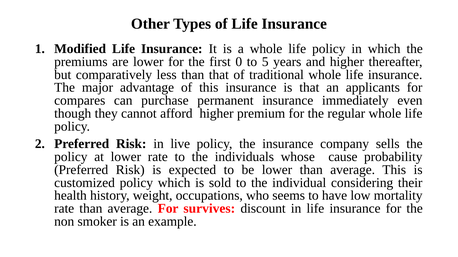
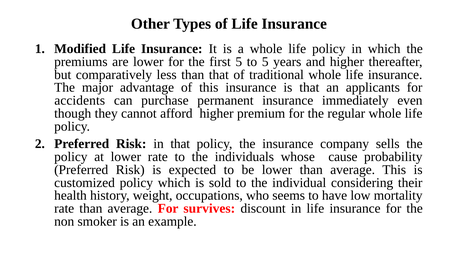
first 0: 0 -> 5
compares: compares -> accidents
in live: live -> that
